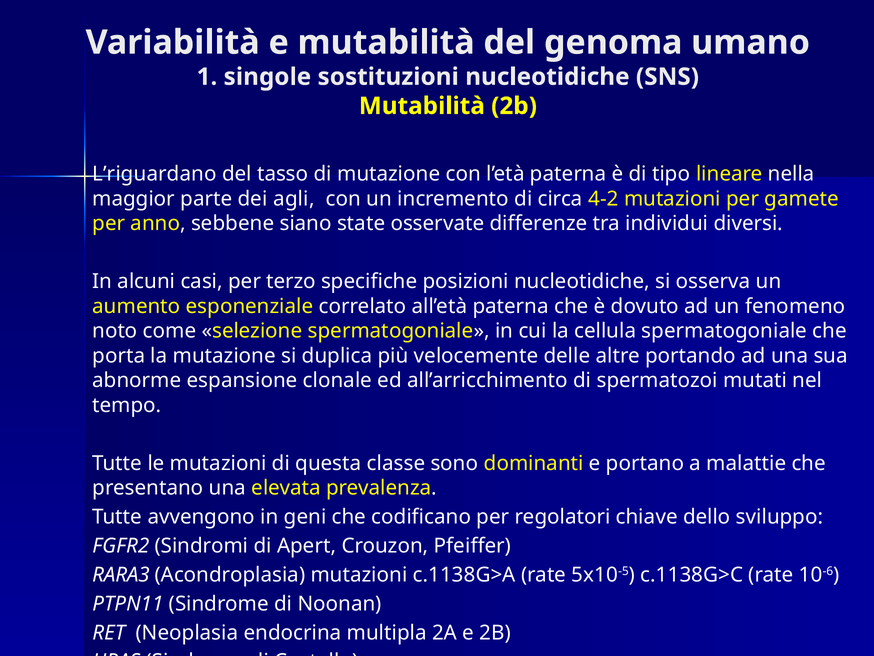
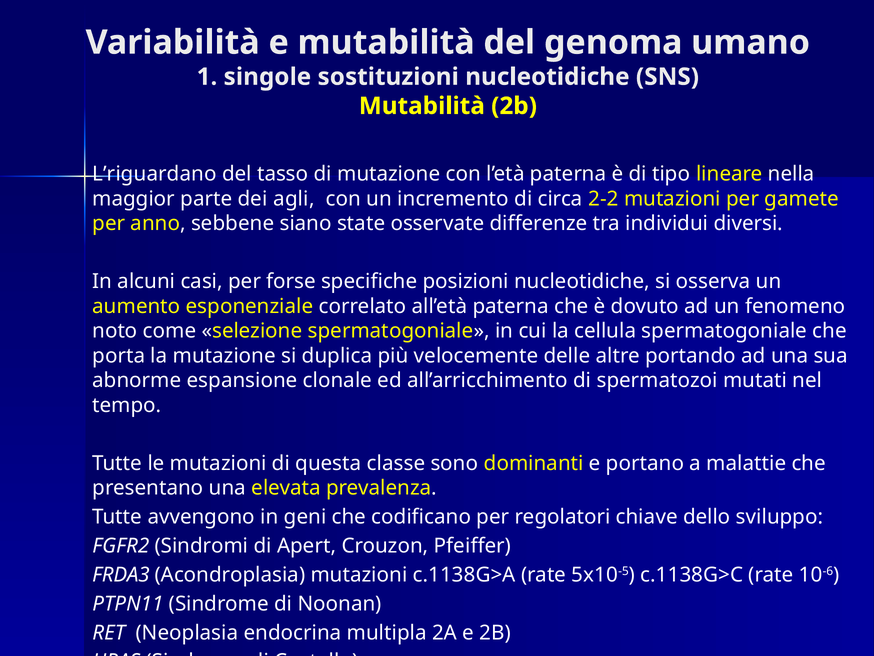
4-2: 4-2 -> 2-2
terzo: terzo -> forse
RARA3: RARA3 -> FRDA3
